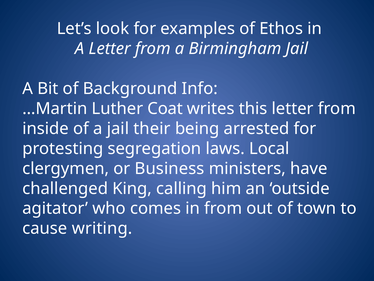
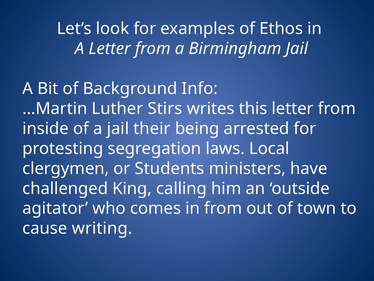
Coat: Coat -> Stirs
Business: Business -> Students
